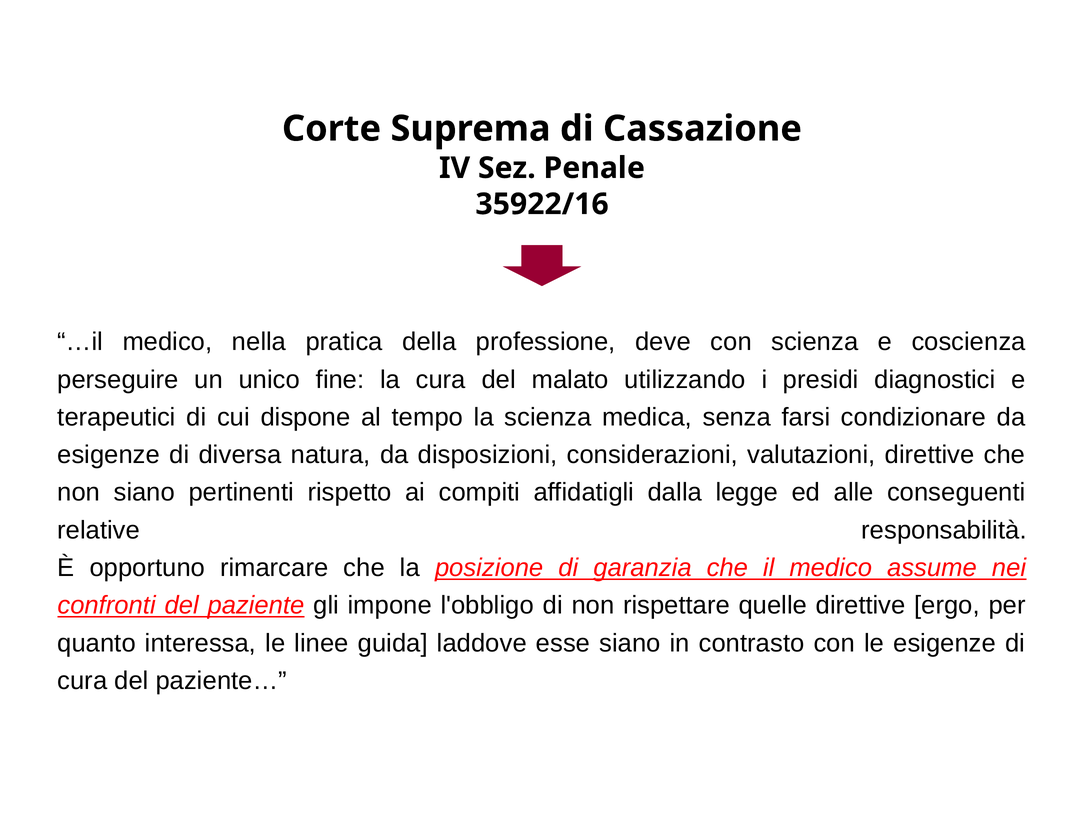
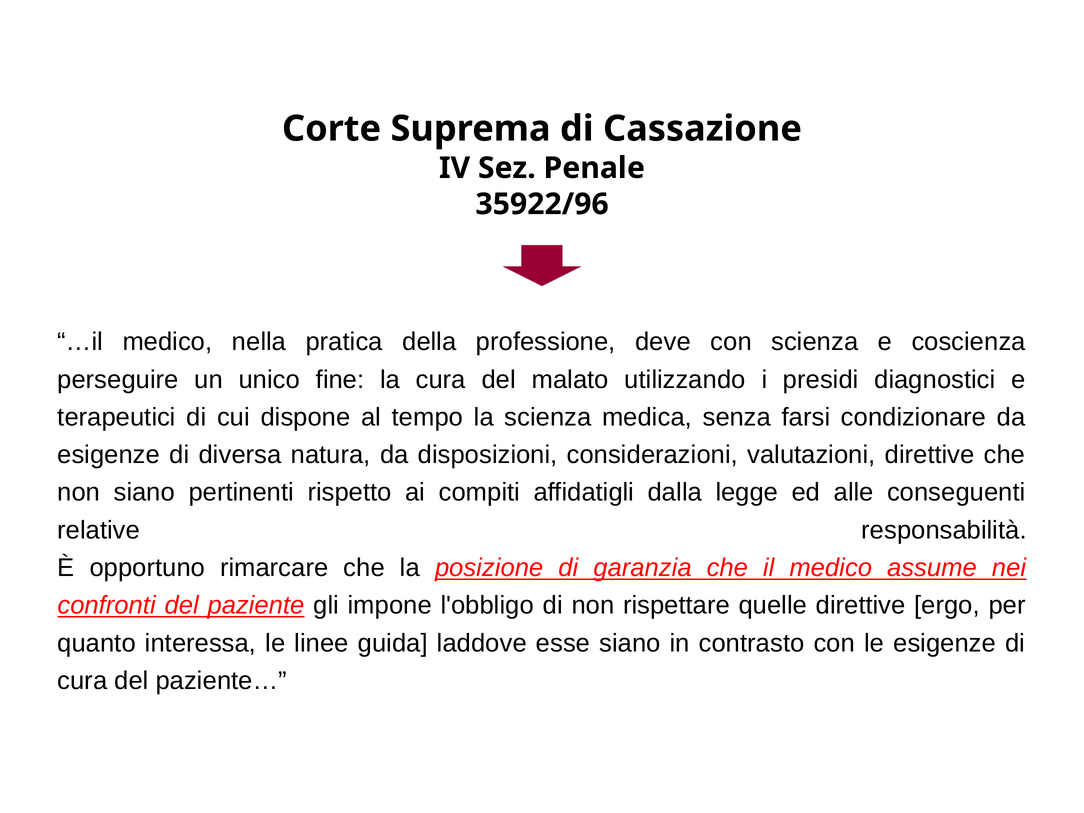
35922/16: 35922/16 -> 35922/96
